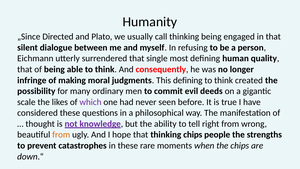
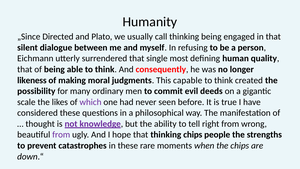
infringe: infringe -> likeness
This defining: defining -> capable
from at (61, 135) colour: orange -> purple
